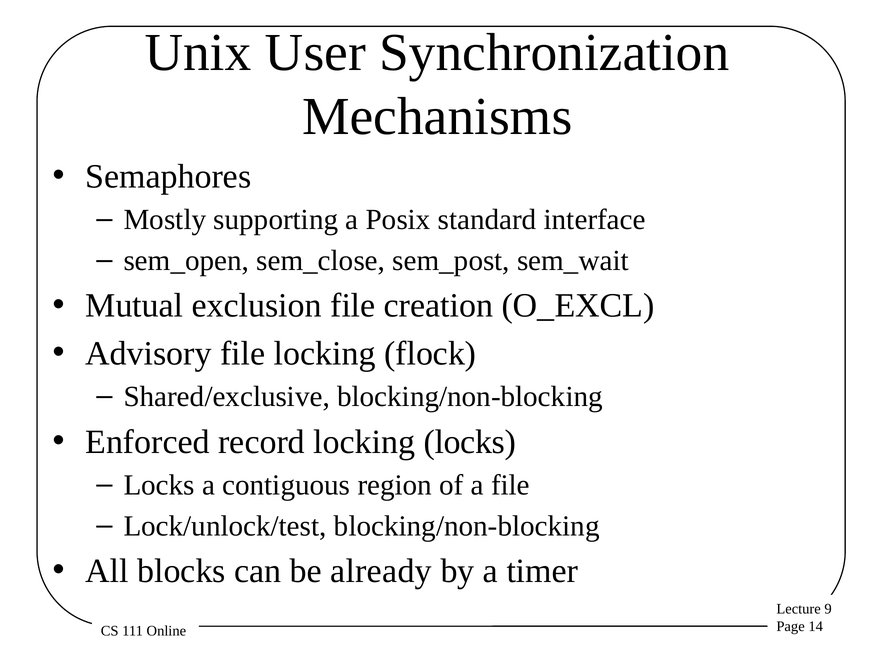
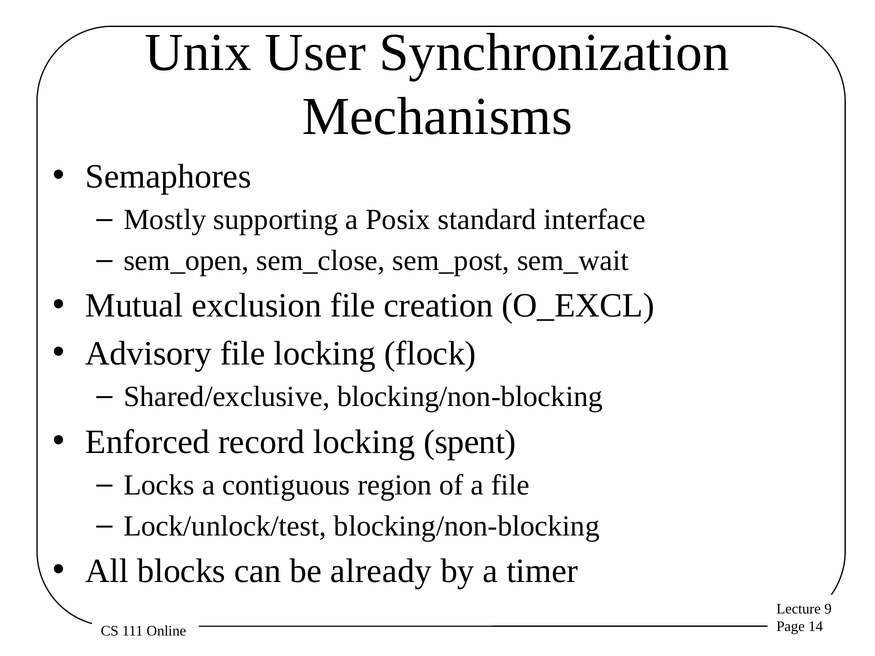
locking locks: locks -> spent
